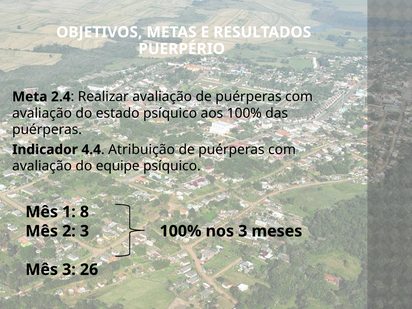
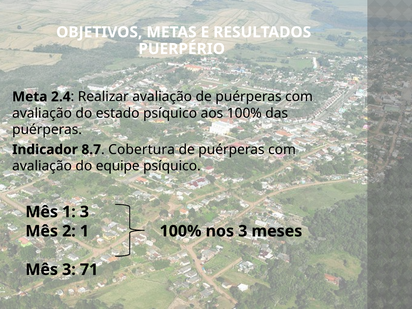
4.4: 4.4 -> 8.7
Atribuição: Atribuição -> Cobertura
1 8: 8 -> 3
2 3: 3 -> 1
26: 26 -> 71
